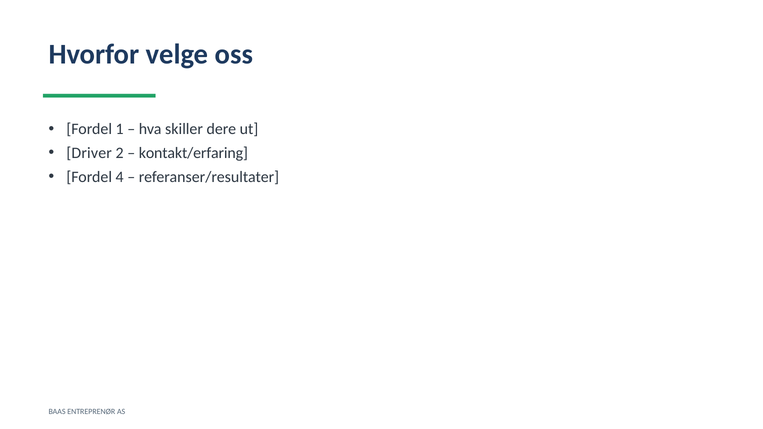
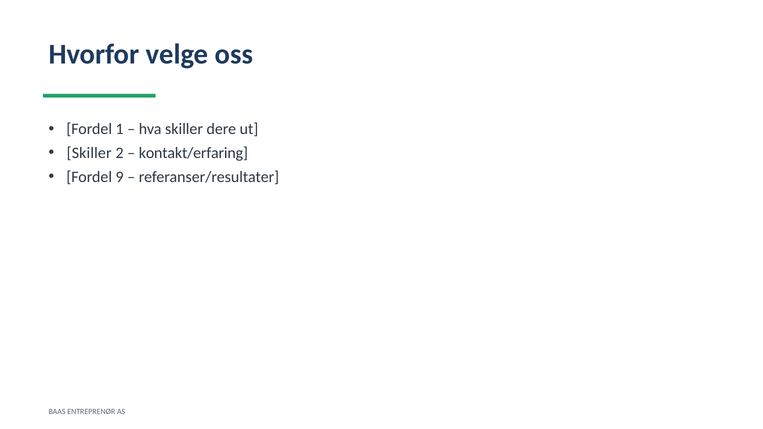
Driver at (89, 153): Driver -> Skiller
4: 4 -> 9
